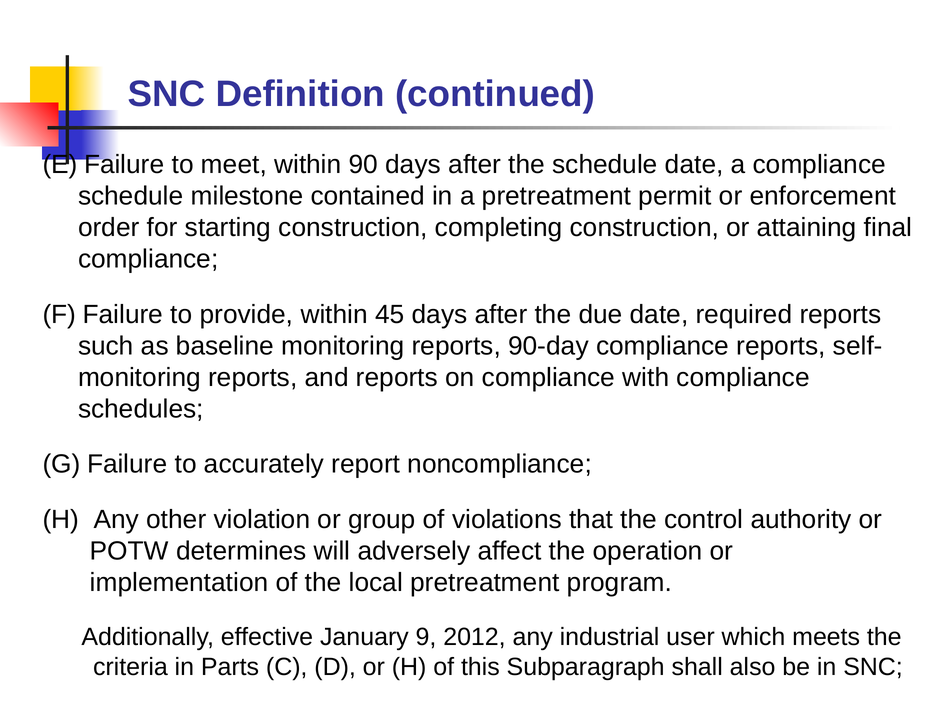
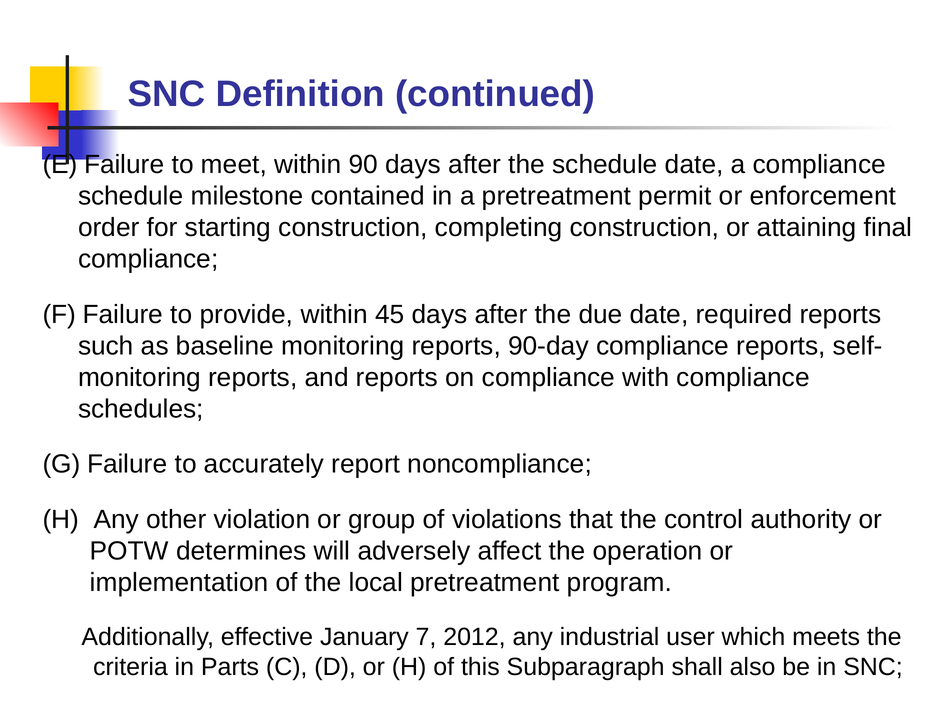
9: 9 -> 7
